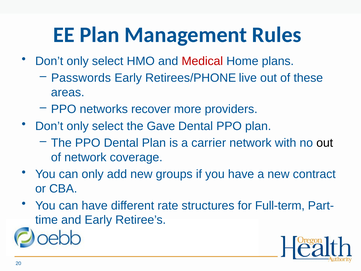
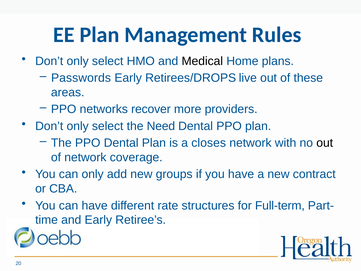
Medical colour: red -> black
Retirees/PHONE: Retirees/PHONE -> Retirees/DROPS
Gave: Gave -> Need
carrier: carrier -> closes
